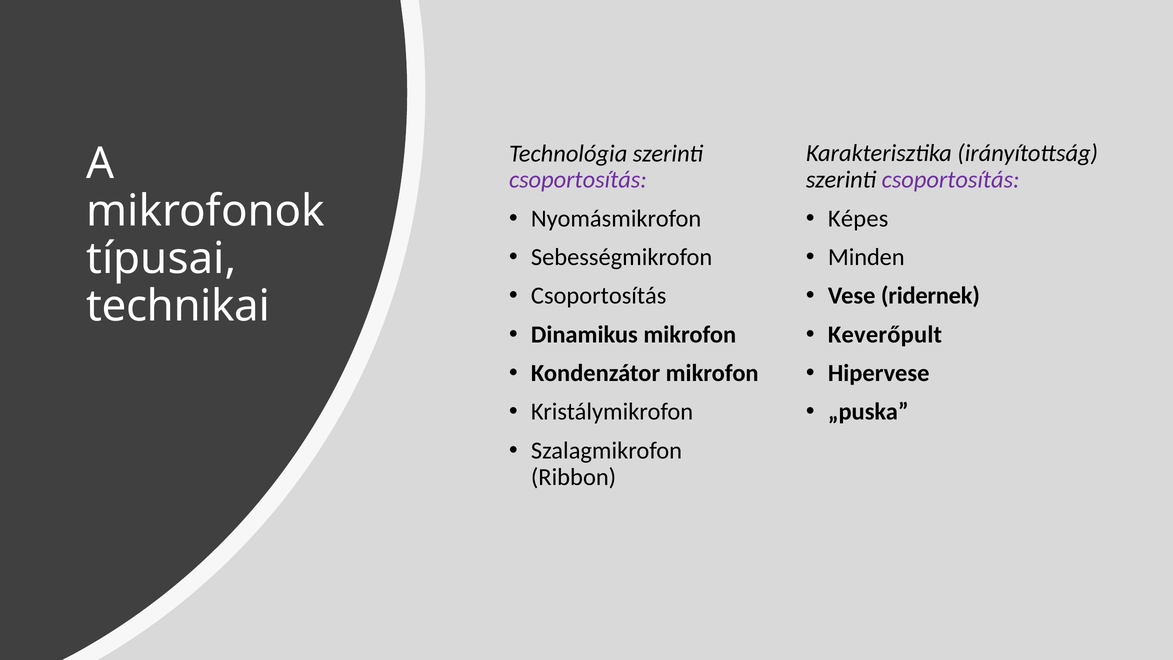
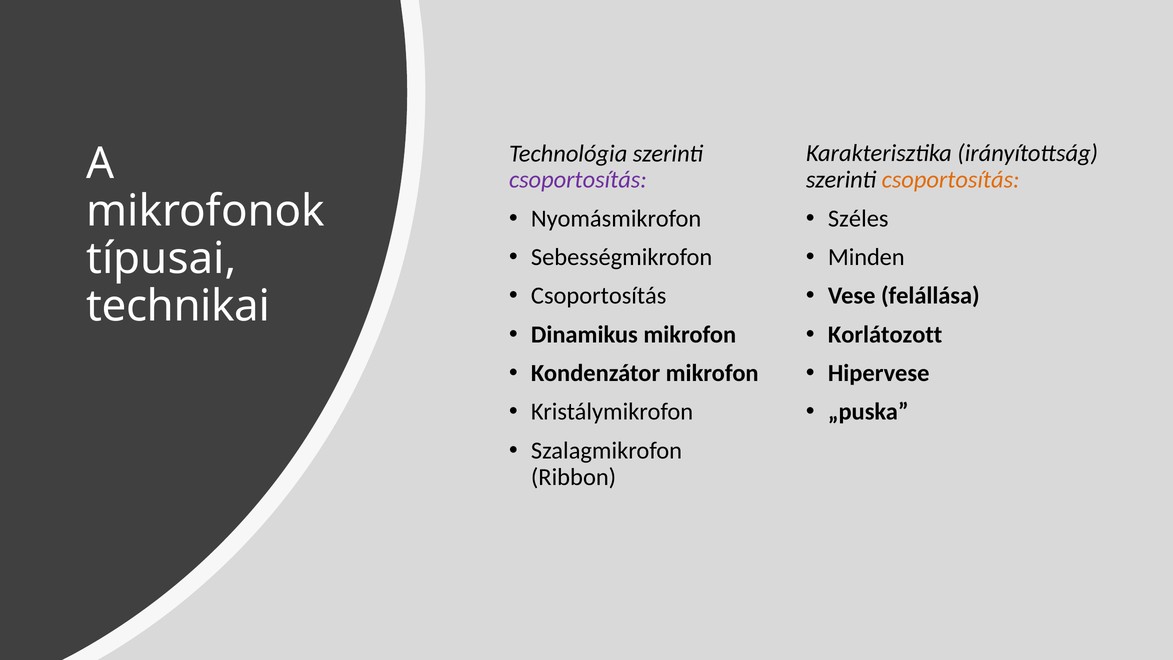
csoportosítás at (951, 180) colour: purple -> orange
Képes: Képes -> Széles
ridernek: ridernek -> felállása
Keverőpult: Keverőpult -> Korlátozott
